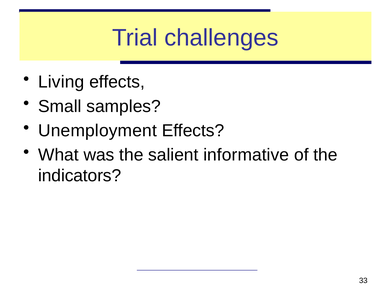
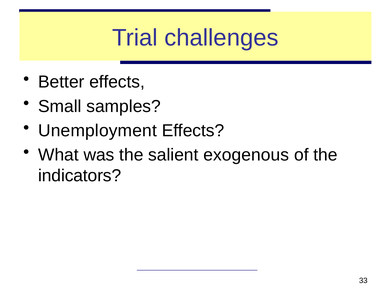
Living: Living -> Better
informative: informative -> exogenous
